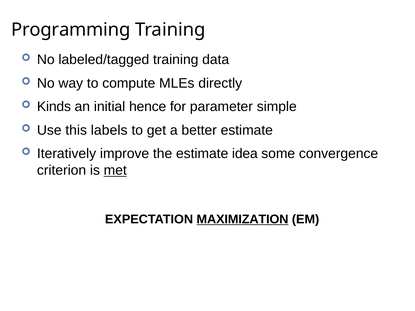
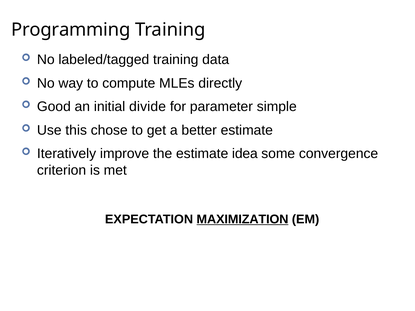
Kinds: Kinds -> Good
hence: hence -> divide
labels: labels -> chose
met underline: present -> none
